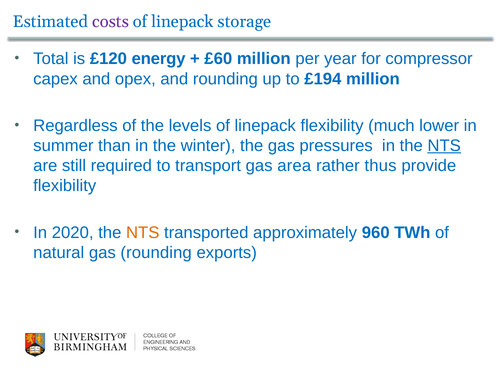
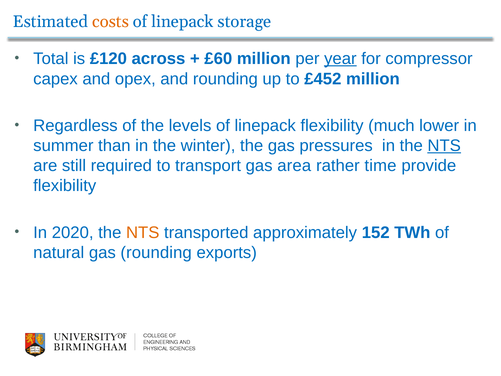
costs colour: purple -> orange
energy: energy -> across
year underline: none -> present
£194: £194 -> £452
thus: thus -> time
960: 960 -> 152
